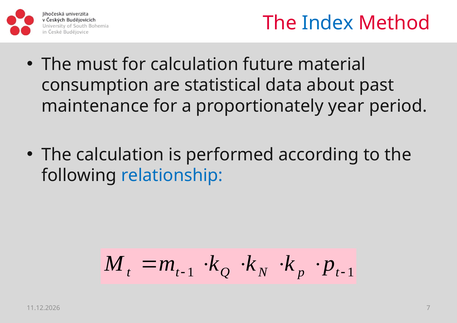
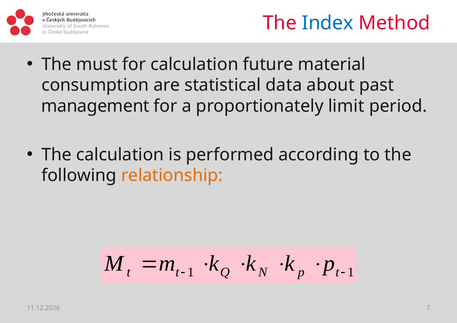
maintenance: maintenance -> management
year: year -> limit
relationship colour: blue -> orange
